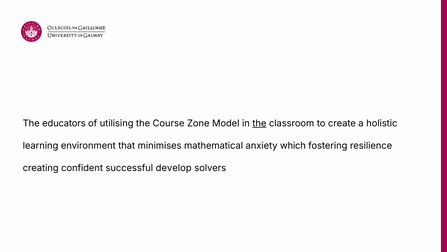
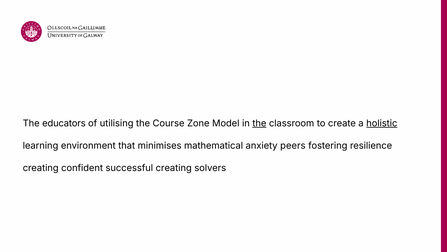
holistic underline: none -> present
which: which -> peers
successful develop: develop -> creating
